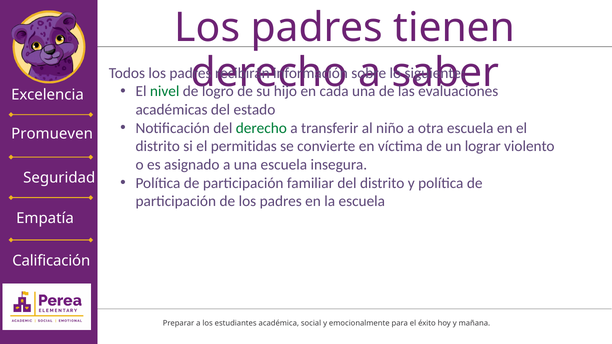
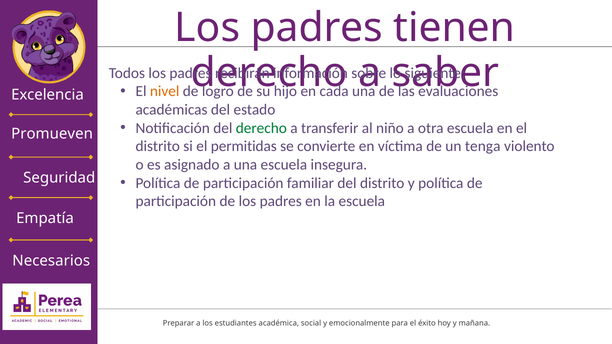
nivel colour: green -> orange
lograr: lograr -> tenga
Calificación: Calificación -> Necesarios
